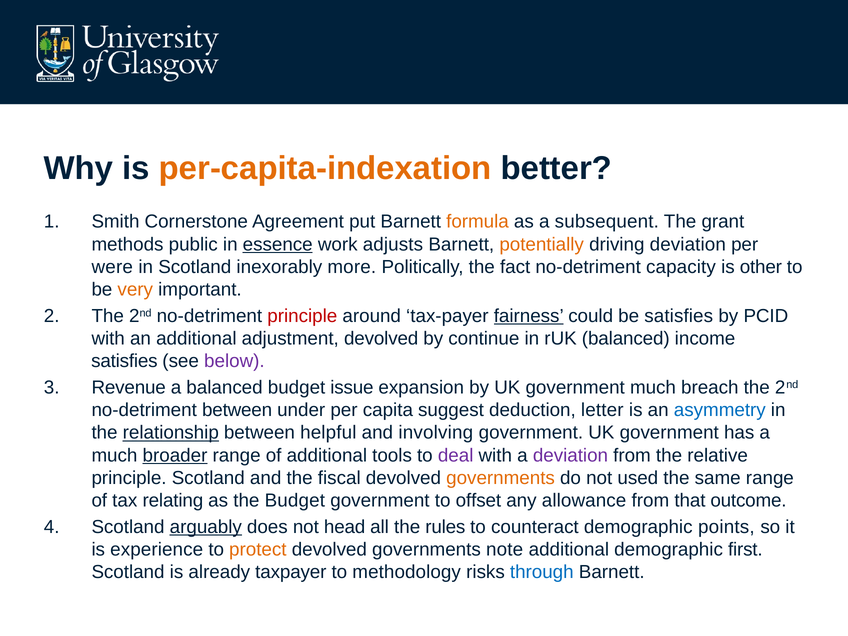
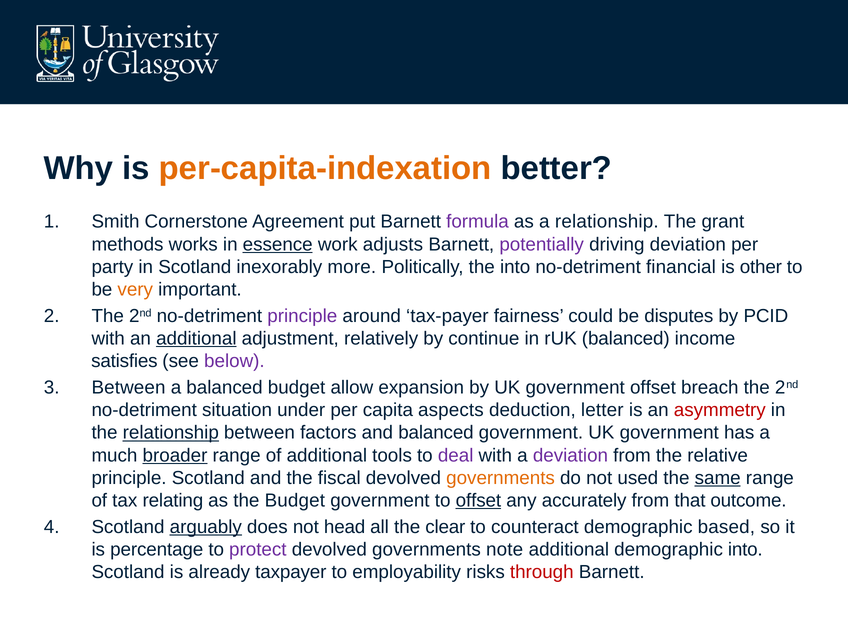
formula colour: orange -> purple
a subsequent: subsequent -> relationship
public: public -> works
potentially colour: orange -> purple
were: were -> party
the fact: fact -> into
capacity: capacity -> financial
principle at (302, 316) colour: red -> purple
fairness underline: present -> none
be satisfies: satisfies -> disputes
additional at (196, 339) underline: none -> present
adjustment devolved: devolved -> relatively
Revenue at (129, 388): Revenue -> Between
issue: issue -> allow
government much: much -> offset
no-detriment between: between -> situation
suggest: suggest -> aspects
asymmetry colour: blue -> red
helpful: helpful -> factors
and involving: involving -> balanced
same underline: none -> present
offset at (478, 501) underline: none -> present
allowance: allowance -> accurately
rules: rules -> clear
points: points -> based
experience: experience -> percentage
protect colour: orange -> purple
demographic first: first -> into
methodology: methodology -> employability
through colour: blue -> red
